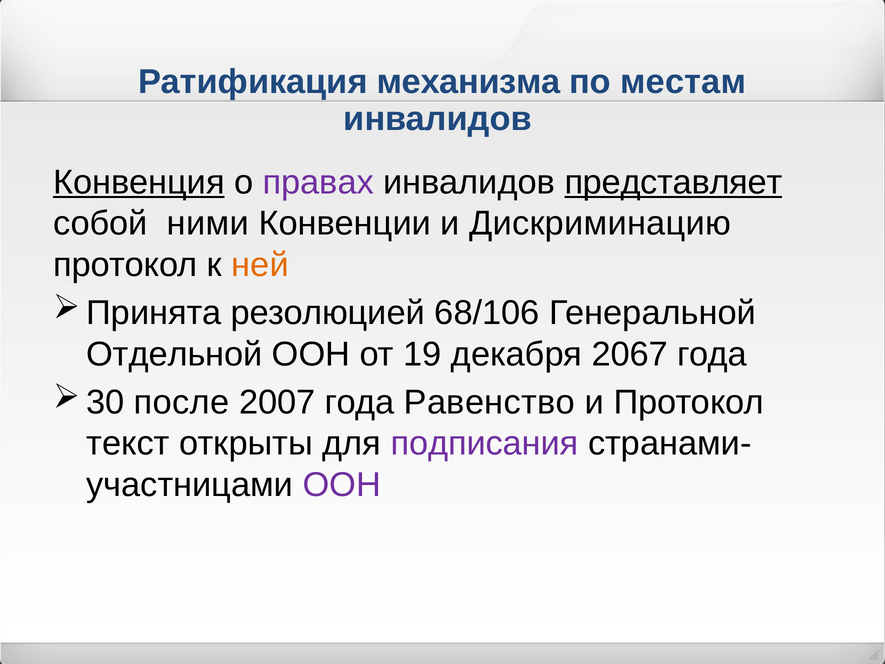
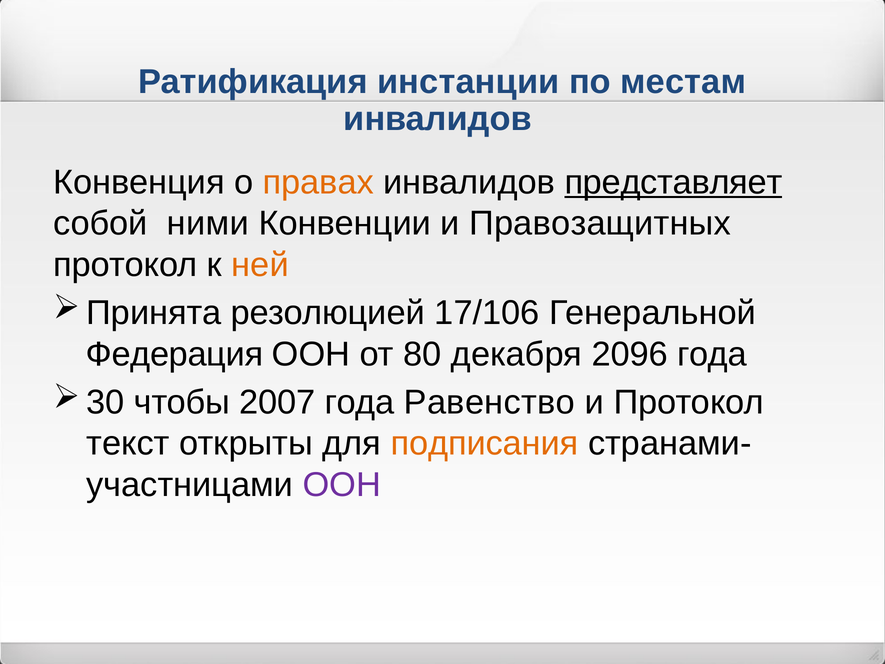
механизма: механизма -> инстанции
Конвенция underline: present -> none
правах colour: purple -> orange
Дискриминацию: Дискриминацию -> Правозащитных
68/106: 68/106 -> 17/106
Отдельной: Отдельной -> Федерация
19: 19 -> 80
2067: 2067 -> 2096
после: после -> чтобы
подписания colour: purple -> orange
